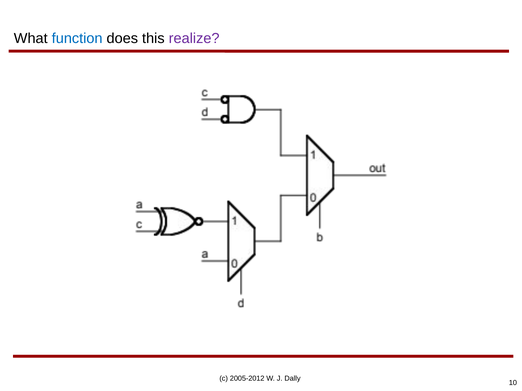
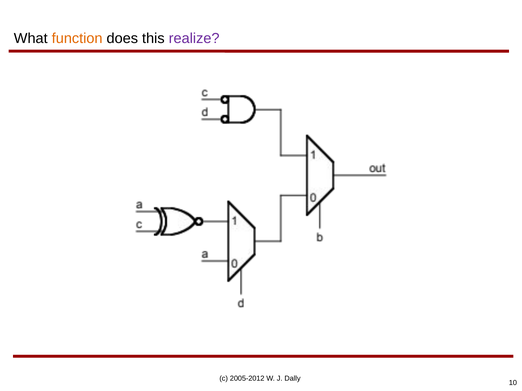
function colour: blue -> orange
